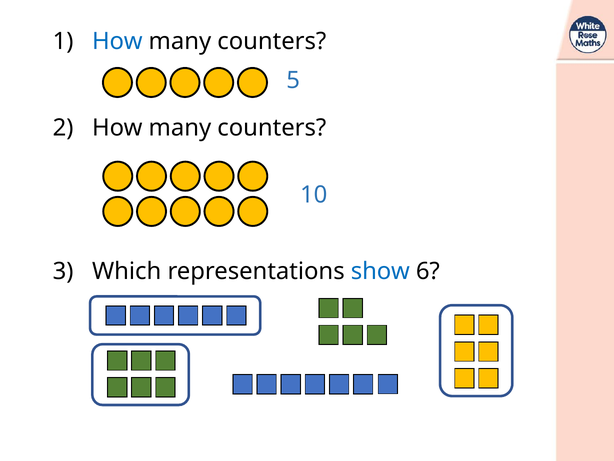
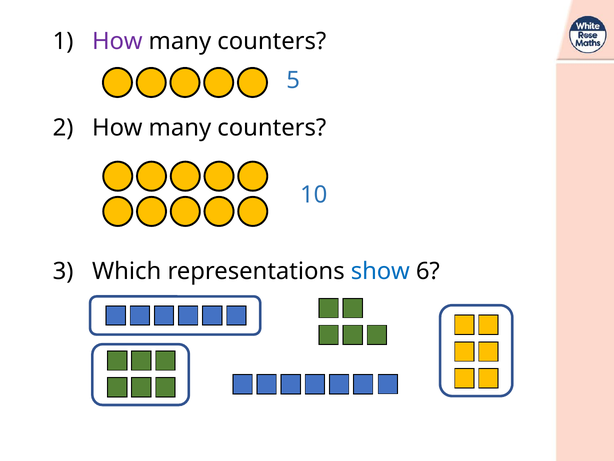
How at (117, 41) colour: blue -> purple
